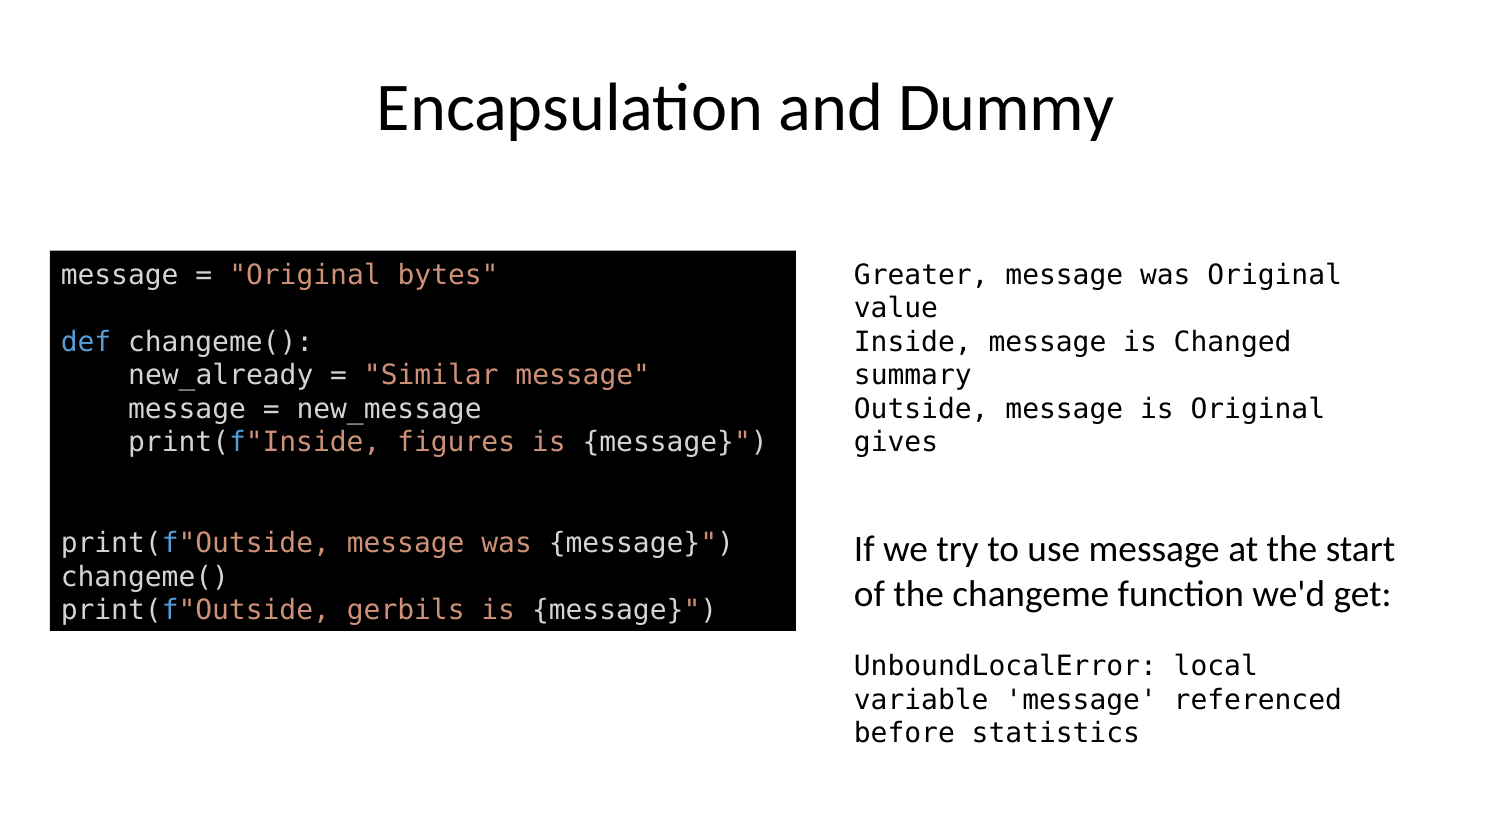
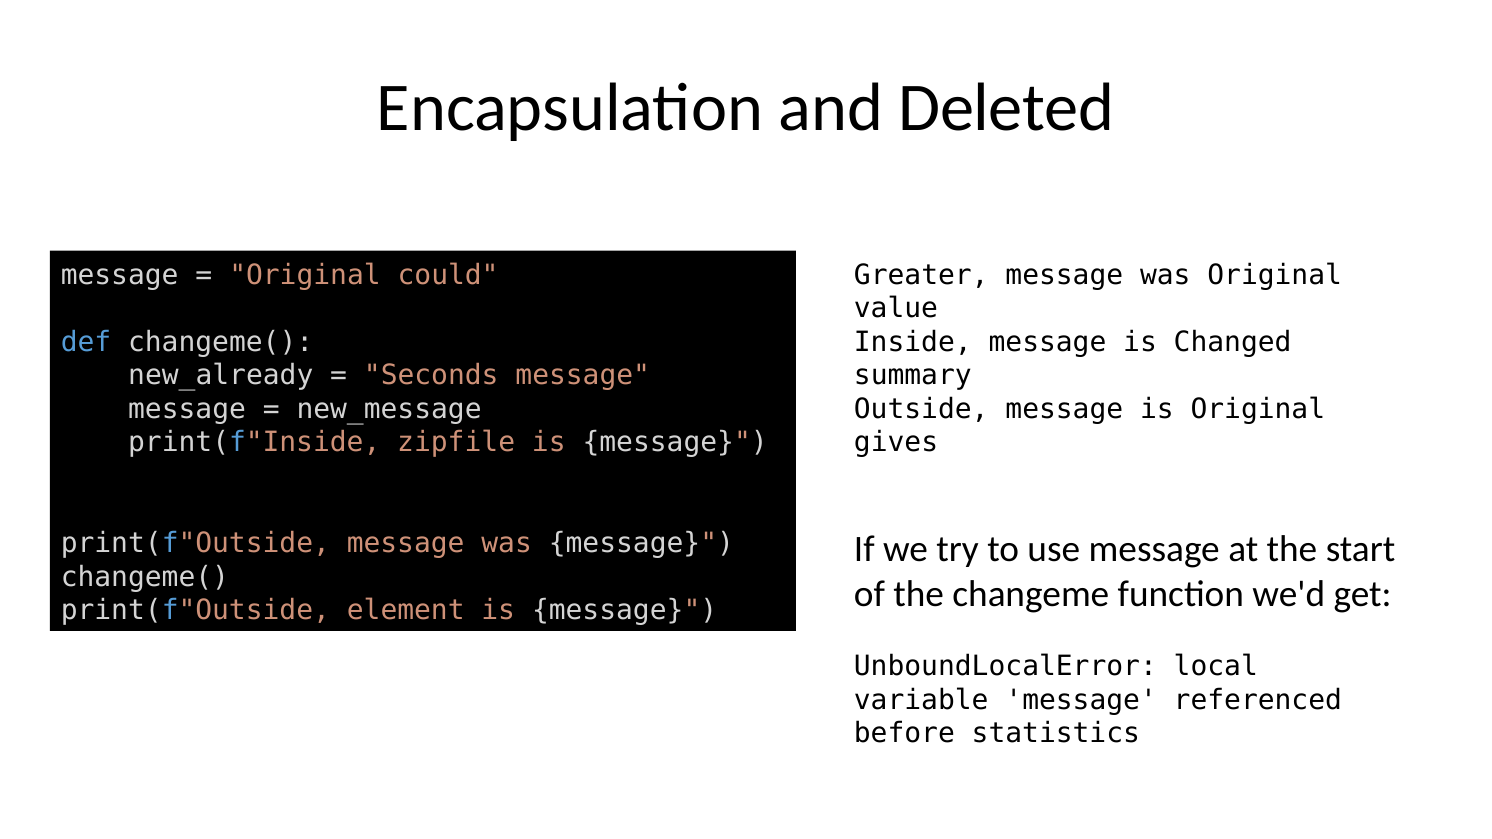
Dummy: Dummy -> Deleted
bytes: bytes -> could
Similar: Similar -> Seconds
figures: figures -> zipfile
gerbils: gerbils -> element
